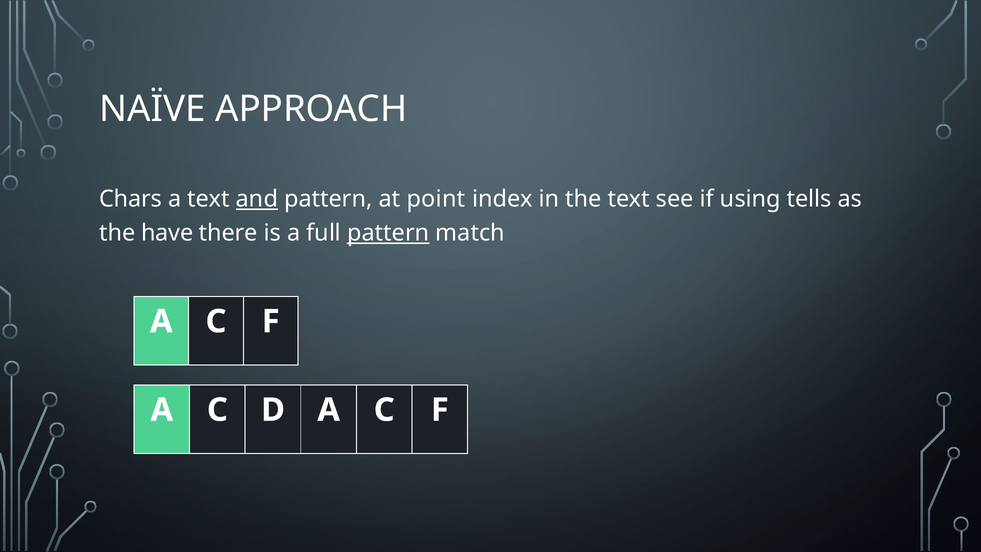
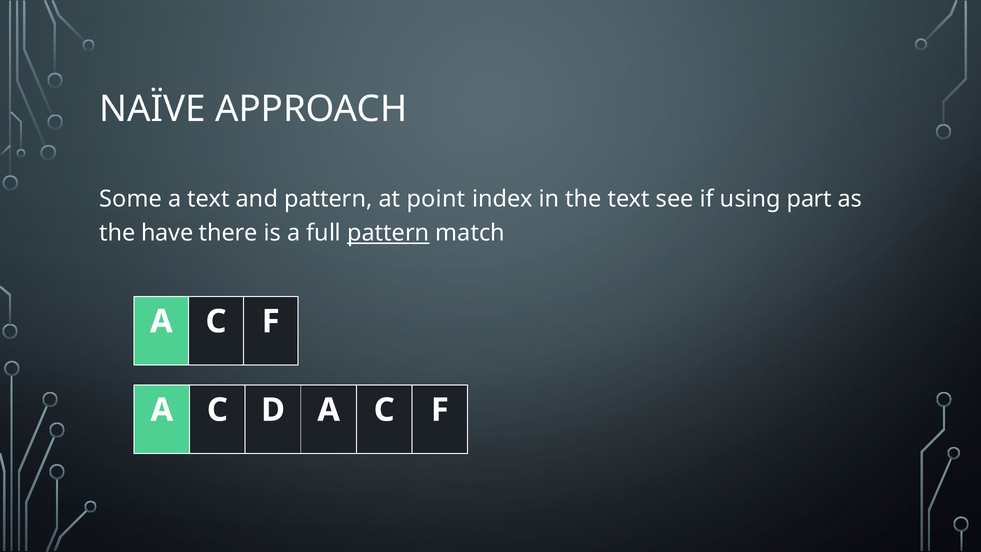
Chars: Chars -> Some
and underline: present -> none
tells: tells -> part
